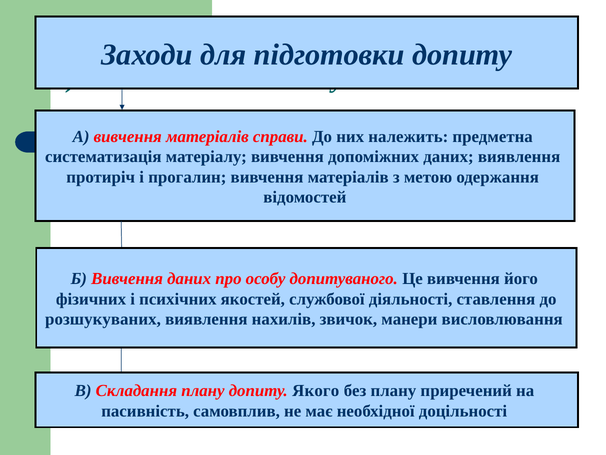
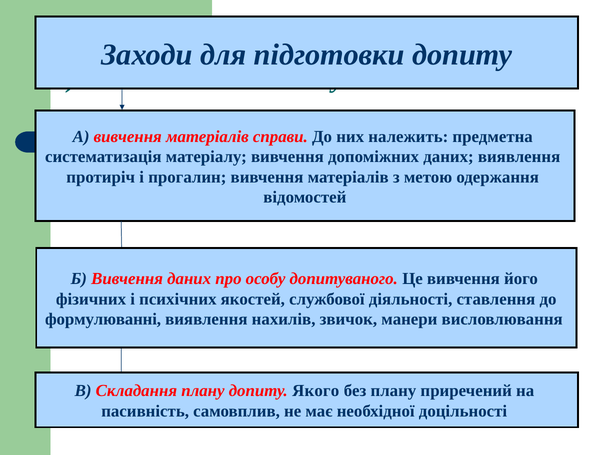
розшукуваних: розшукуваних -> формулюванні
